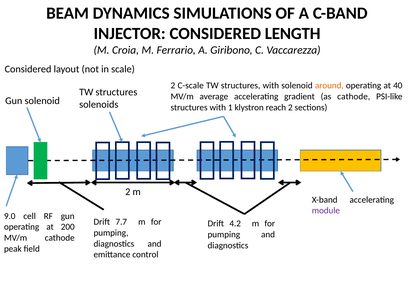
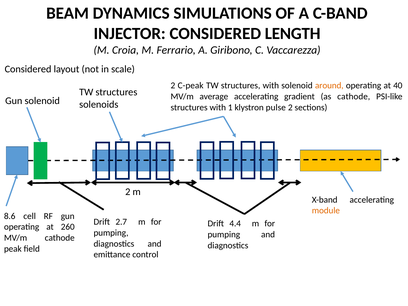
C-scale: C-scale -> C-peak
reach: reach -> pulse
module colour: purple -> orange
9.0: 9.0 -> 8.6
7.7: 7.7 -> 2.7
4.2: 4.2 -> 4.4
200: 200 -> 260
